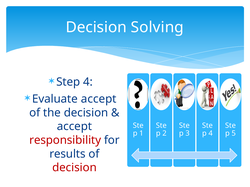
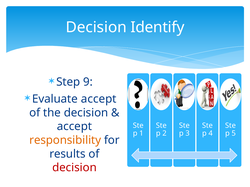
Solving: Solving -> Identify
Step 4: 4 -> 9
responsibility colour: red -> orange
